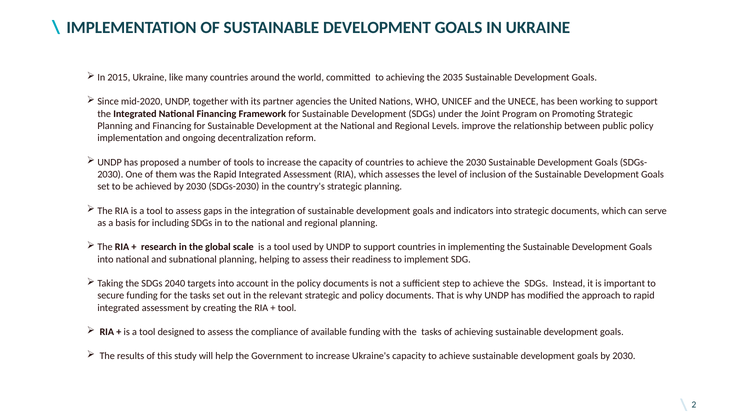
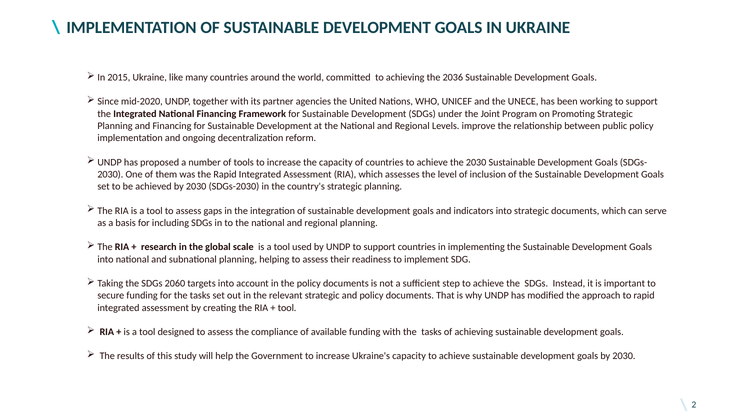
2035: 2035 -> 2036
2040: 2040 -> 2060
